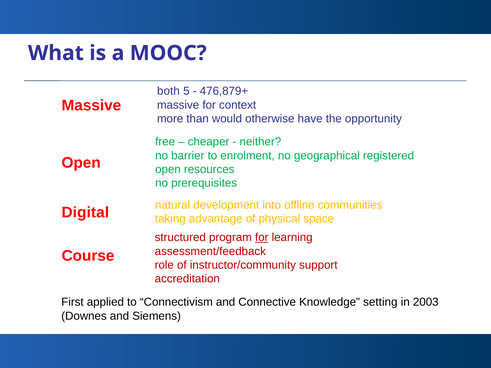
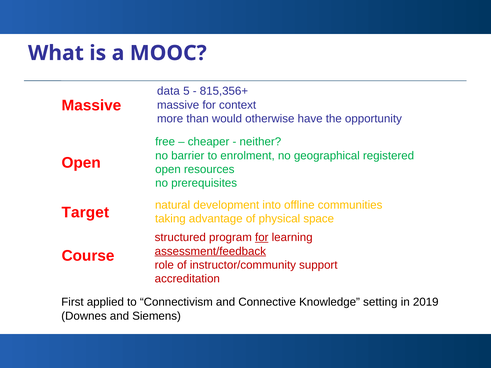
both: both -> data
476,879+: 476,879+ -> 815,356+
Digital: Digital -> Target
assessment/feedback underline: none -> present
2003: 2003 -> 2019
